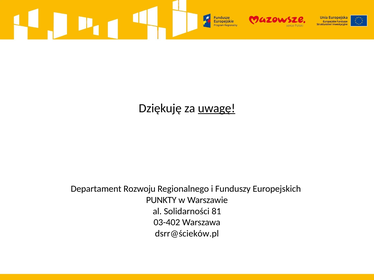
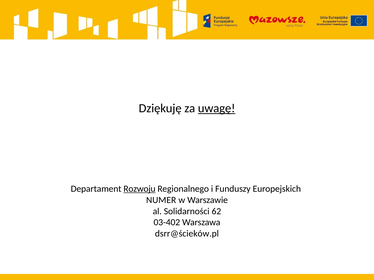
Rozwoju underline: none -> present
PUNKTY: PUNKTY -> NUMER
81: 81 -> 62
